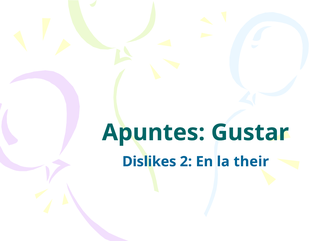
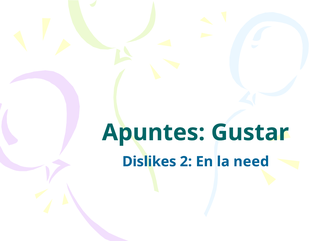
their: their -> need
